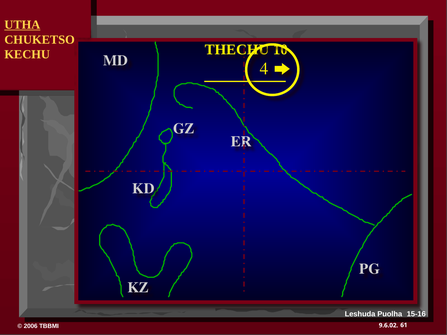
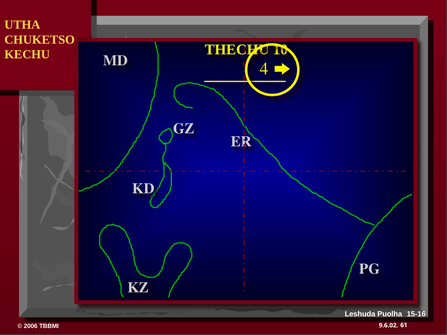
UTHA underline: present -> none
